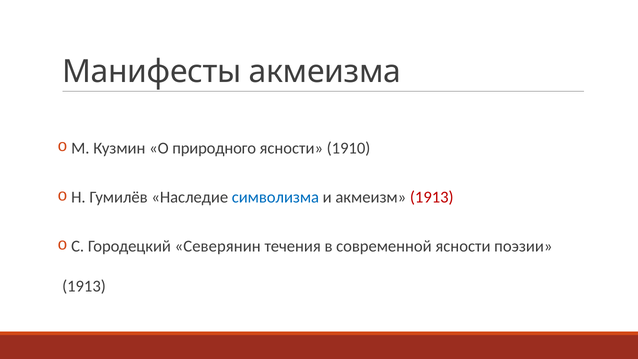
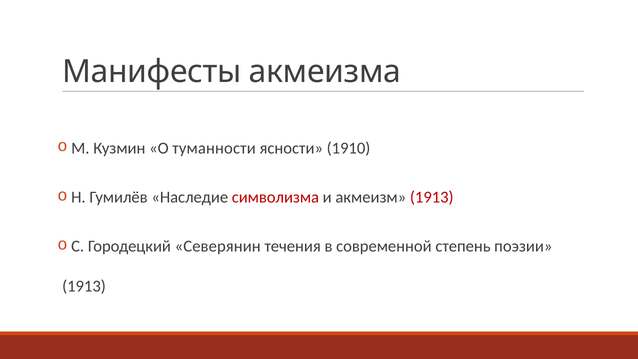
природного: природного -> туманности
символизма colour: blue -> red
современной ясности: ясности -> степень
